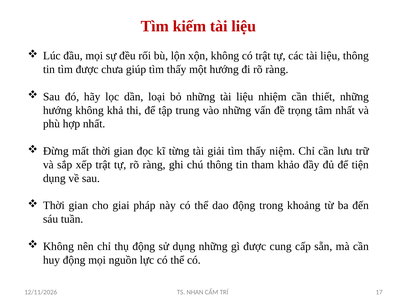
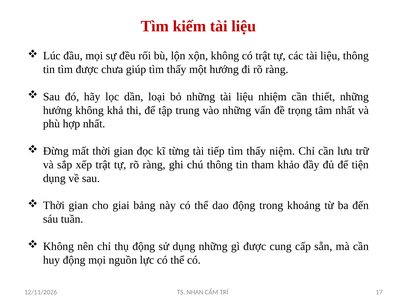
giải: giải -> tiếp
pháp: pháp -> bảng
